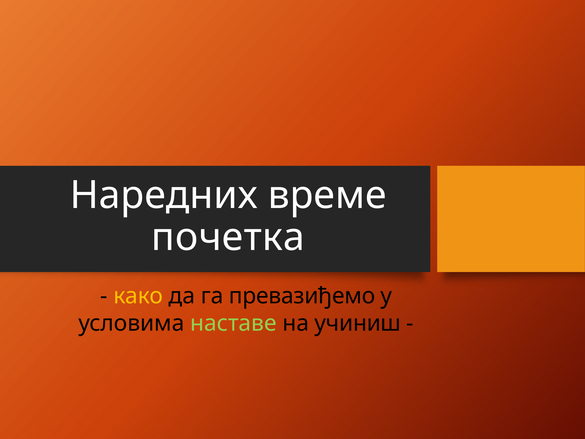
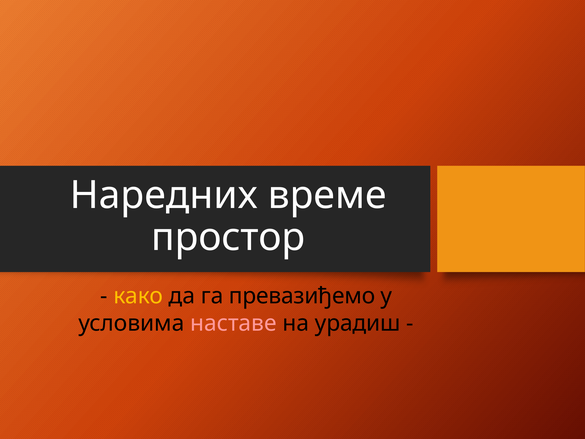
почетка: почетка -> простор
наставе colour: light green -> pink
учиниш: учиниш -> урадиш
